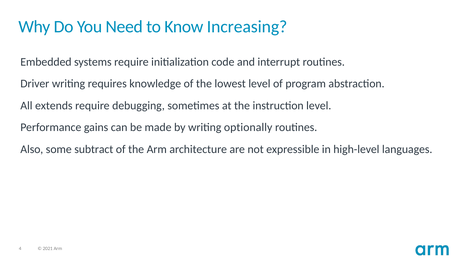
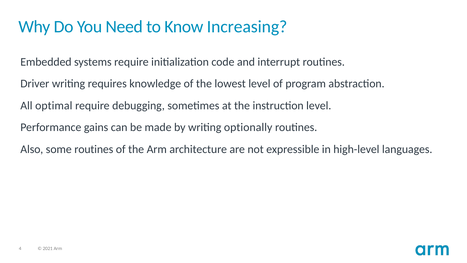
extends: extends -> optimal
some subtract: subtract -> routines
